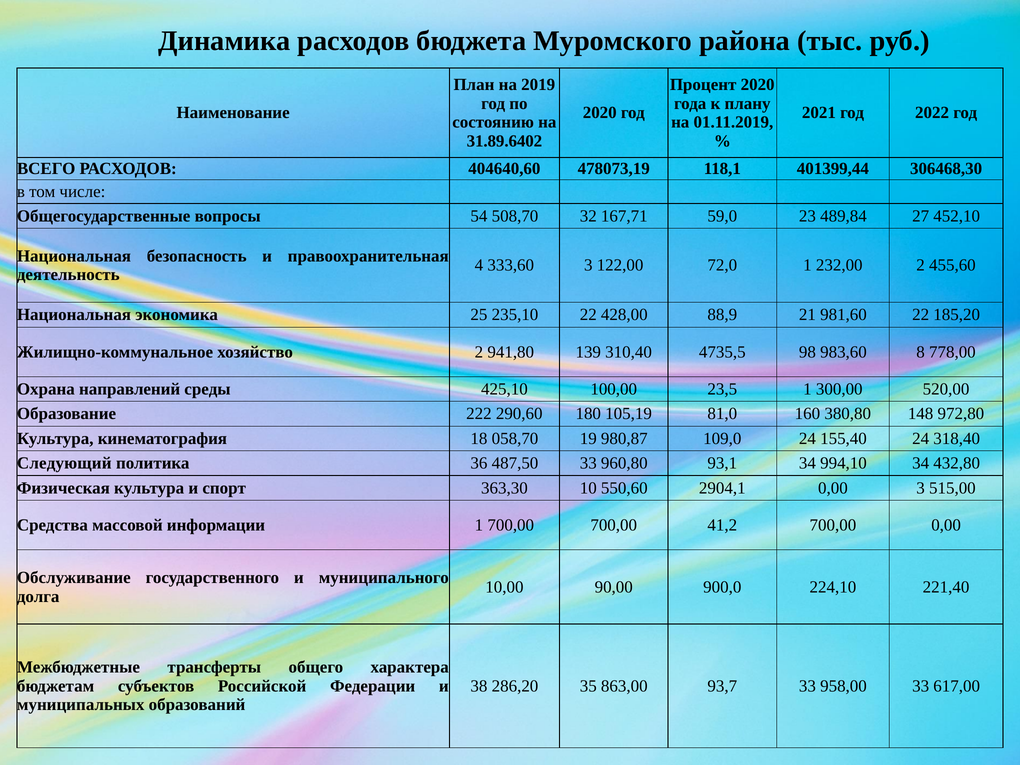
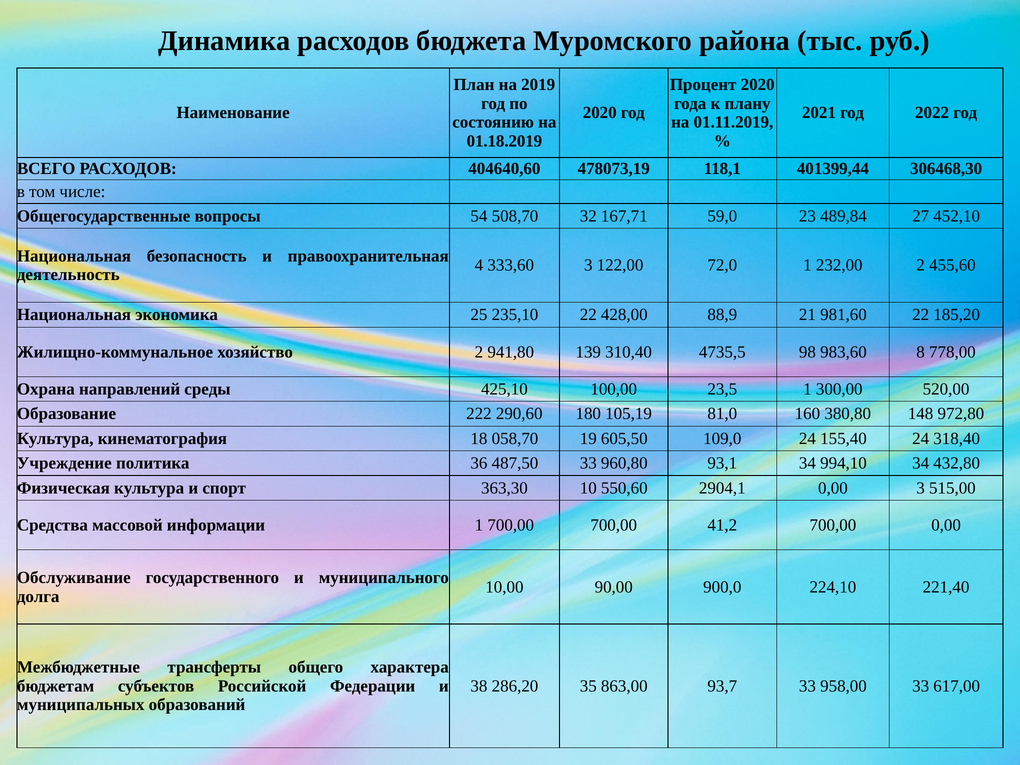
31.89.6402: 31.89.6402 -> 01.18.2019
980,87: 980,87 -> 605,50
Следующий: Следующий -> Учреждение
